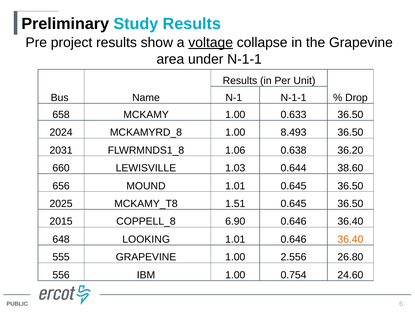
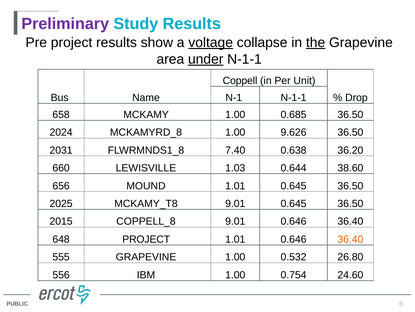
Preliminary colour: black -> purple
the underline: none -> present
under underline: none -> present
Results at (240, 80): Results -> Coppell
0.633: 0.633 -> 0.685
8.493: 8.493 -> 9.626
1.06: 1.06 -> 7.40
1.51 at (235, 203): 1.51 -> 9.01
6.90 at (235, 221): 6.90 -> 9.01
648 LOOKING: LOOKING -> PROJECT
2.556: 2.556 -> 0.532
